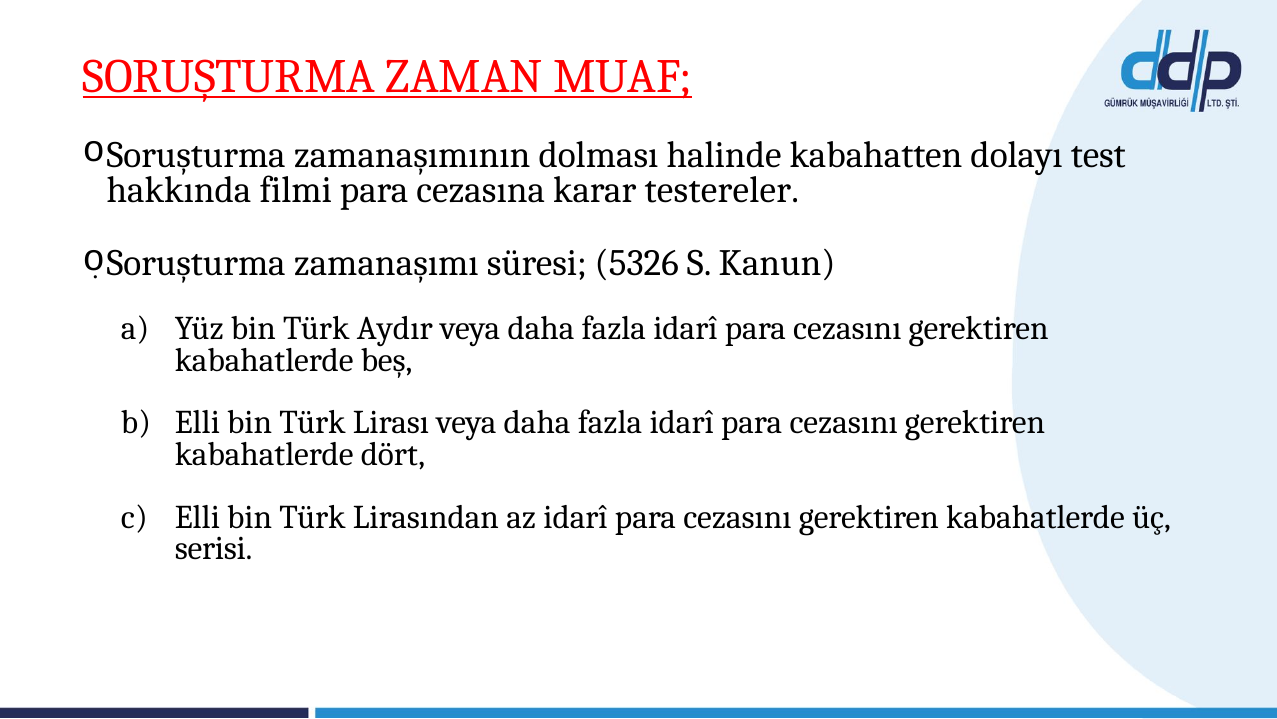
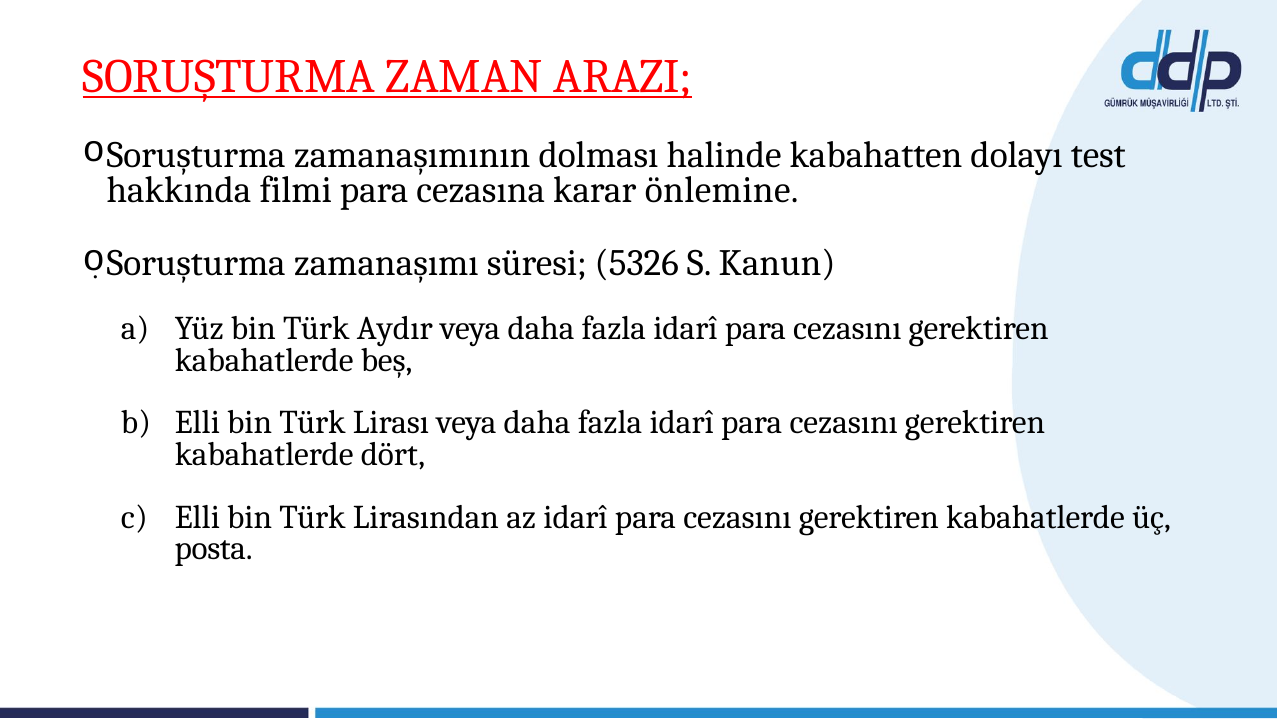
MUAF: MUAF -> ARAZI
testereler: testereler -> önlemine
serisi: serisi -> posta
